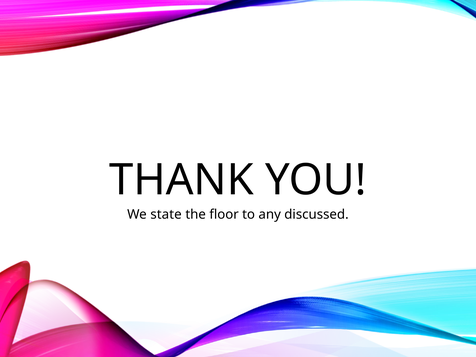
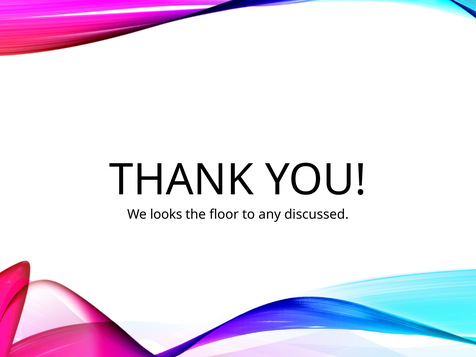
state: state -> looks
